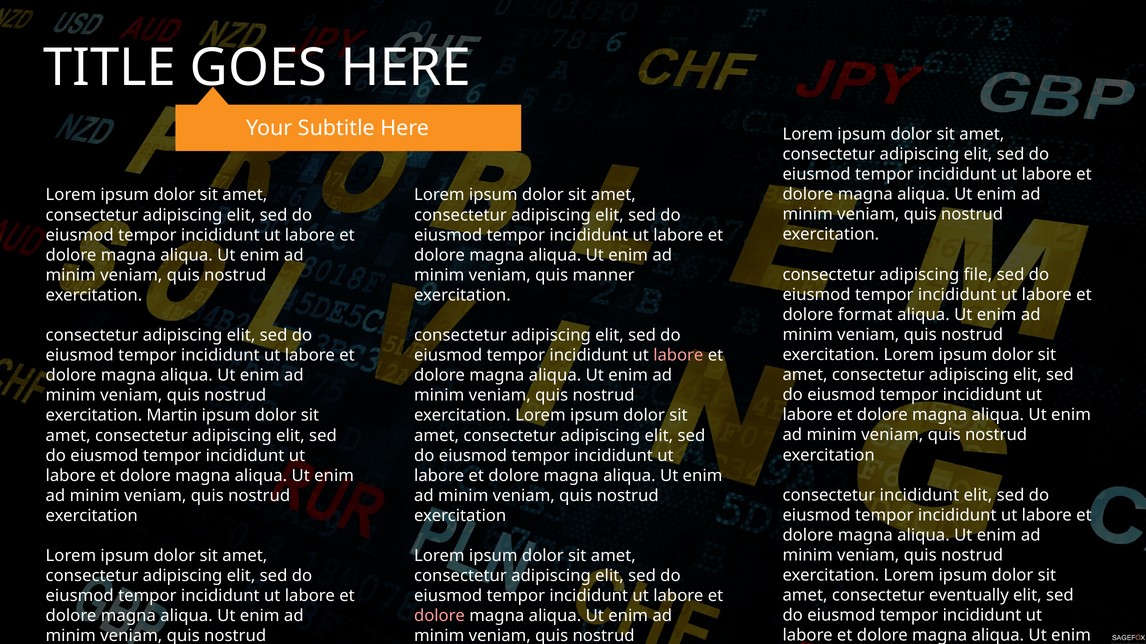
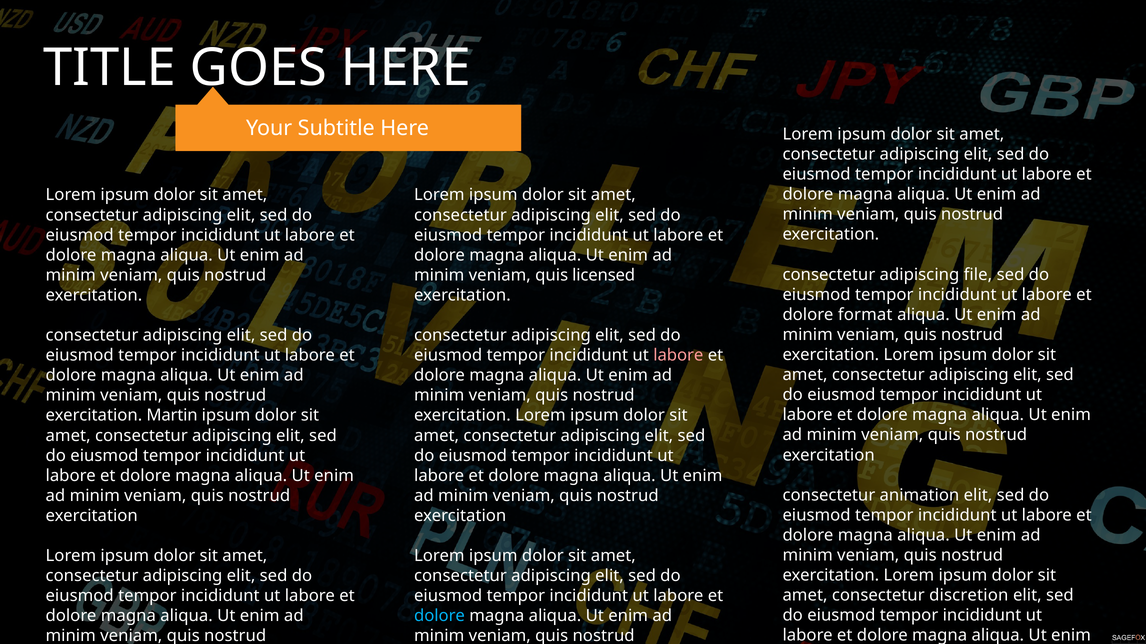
manner: manner -> licensed
consectetur incididunt: incididunt -> animation
eventually: eventually -> discretion
dolore at (439, 617) colour: pink -> light blue
